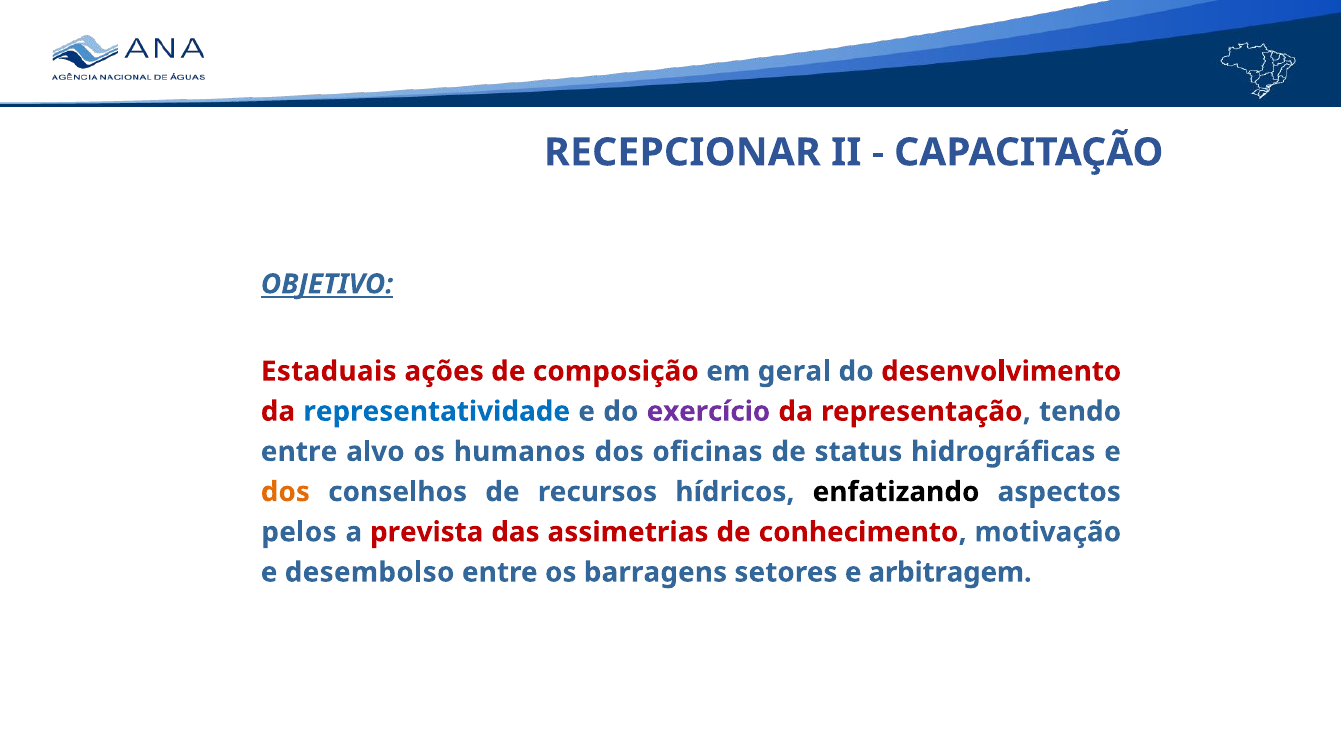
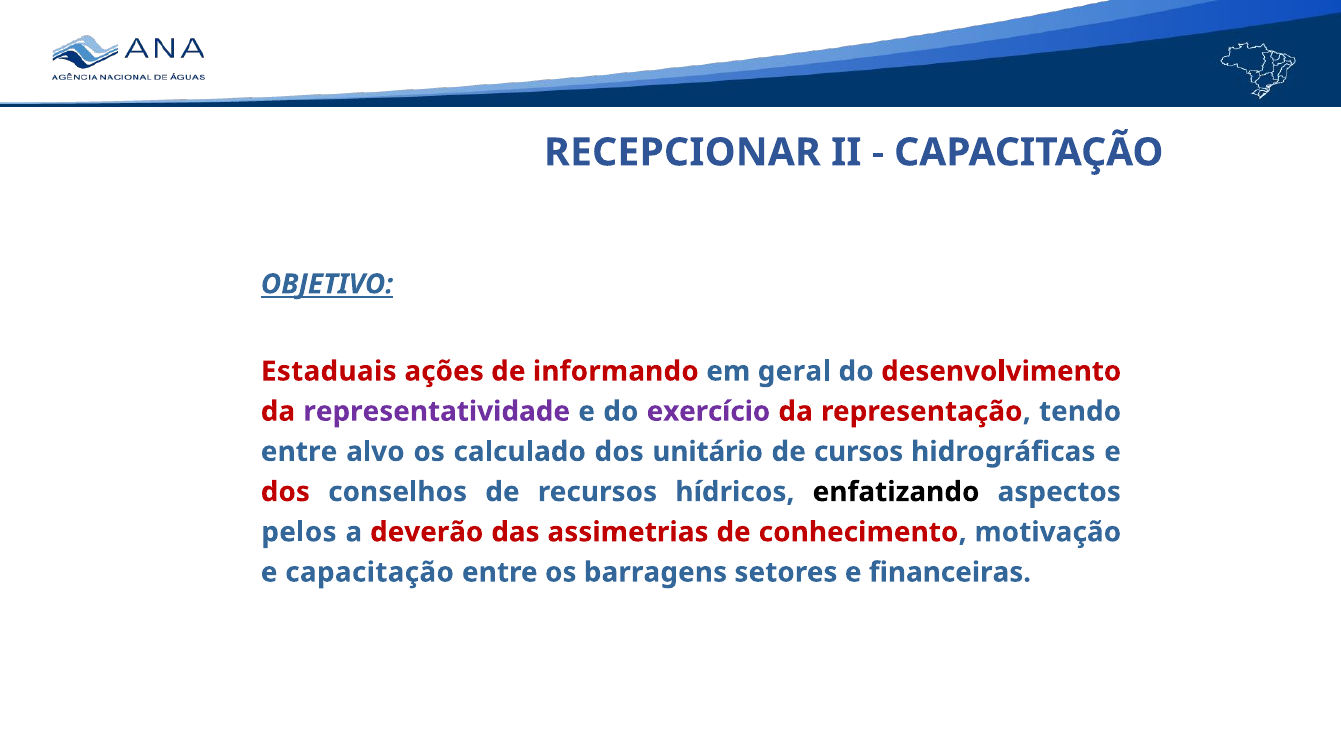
composição: composição -> informando
representatividade colour: blue -> purple
humanos: humanos -> calculado
oficinas: oficinas -> unitário
status: status -> cursos
dos at (285, 492) colour: orange -> red
prevista: prevista -> deverão
e desembolso: desembolso -> capacitação
arbitragem: arbitragem -> financeiras
